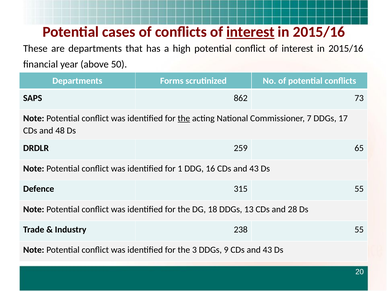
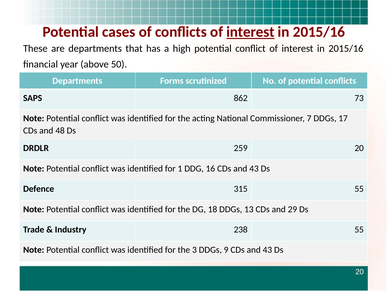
the at (184, 118) underline: present -> none
259 65: 65 -> 20
28: 28 -> 29
